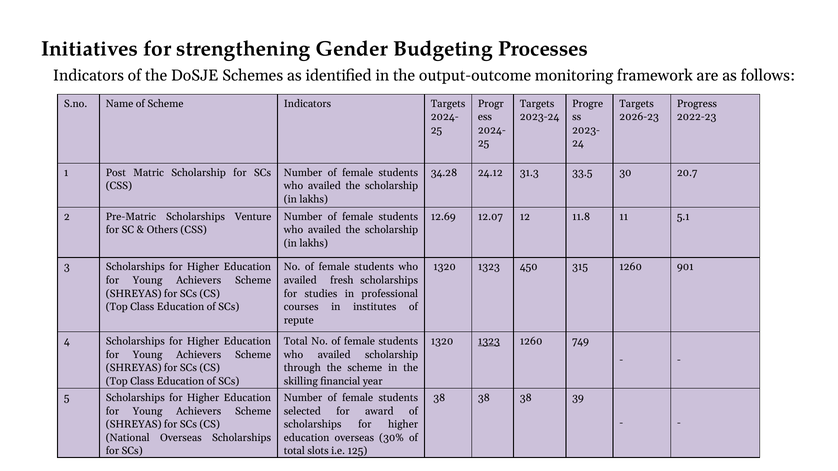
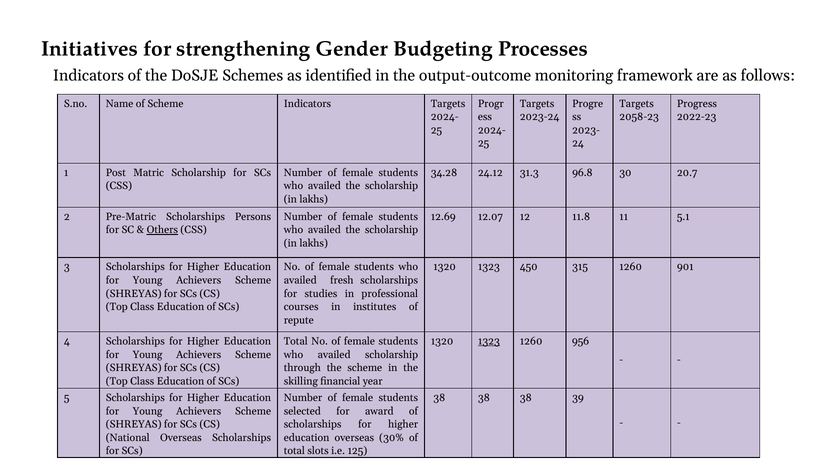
2026-23: 2026-23 -> 2058-23
33.5: 33.5 -> 96.8
Venture: Venture -> Persons
Others underline: none -> present
749: 749 -> 956
